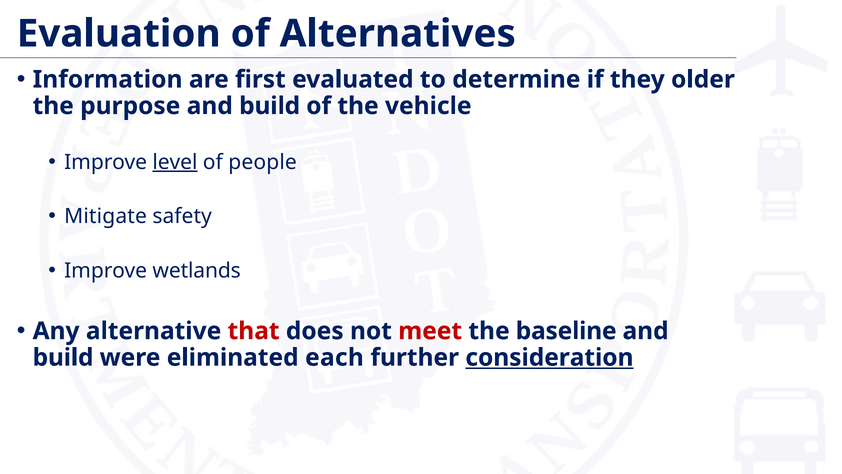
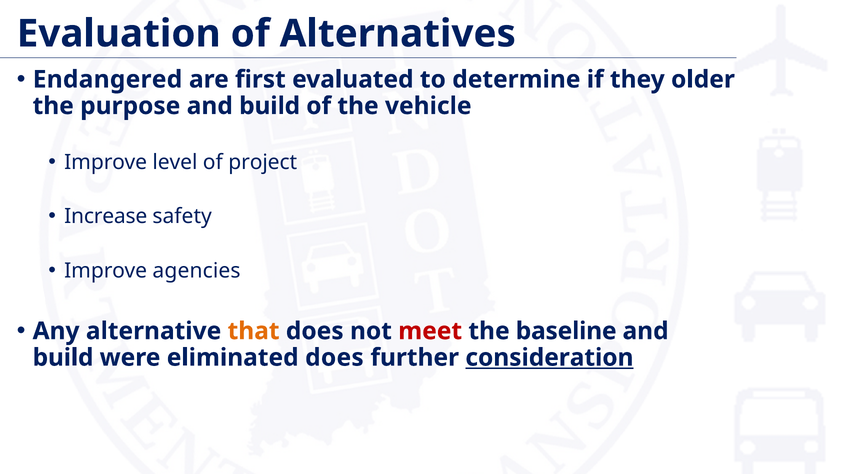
Information: Information -> Endangered
level underline: present -> none
people: people -> project
Mitigate: Mitigate -> Increase
wetlands: wetlands -> agencies
that colour: red -> orange
eliminated each: each -> does
